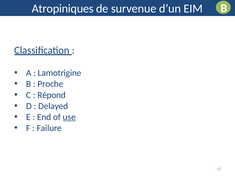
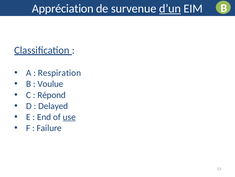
Atropiniques: Atropiniques -> Appréciation
d’un underline: none -> present
Lamotrigine: Lamotrigine -> Respiration
Proche: Proche -> Voulue
